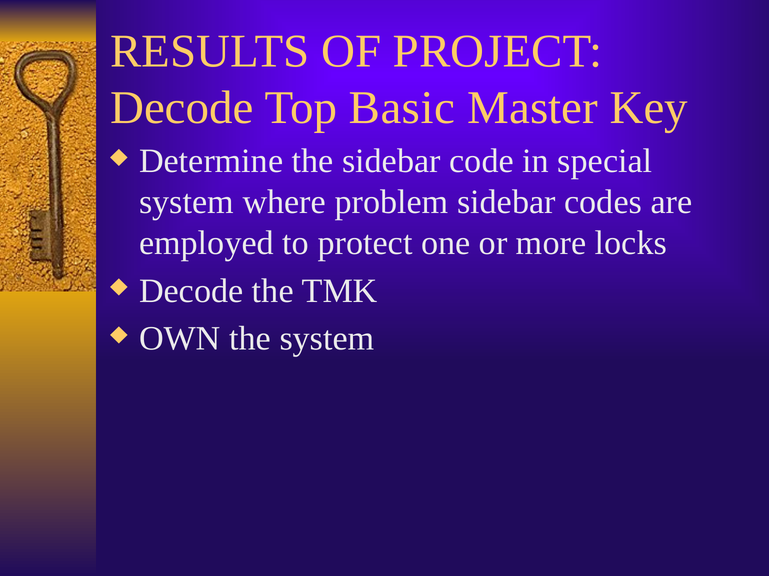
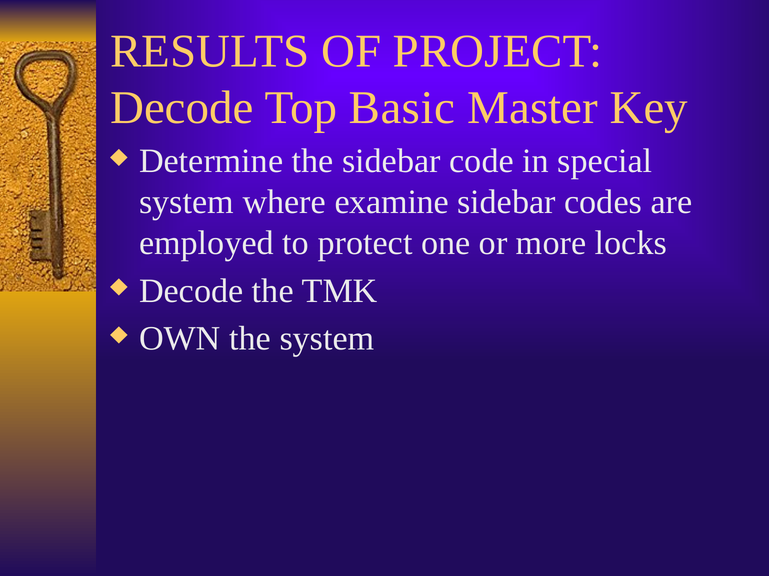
problem: problem -> examine
